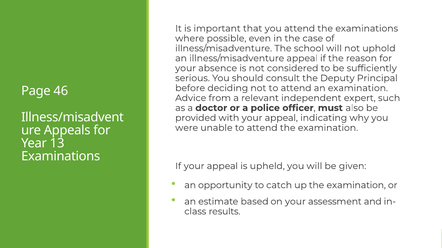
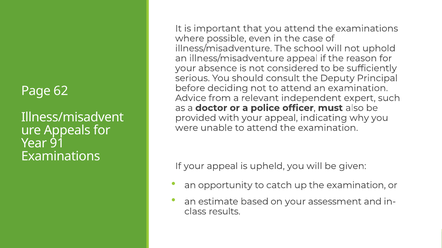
46: 46 -> 62
13: 13 -> 91
